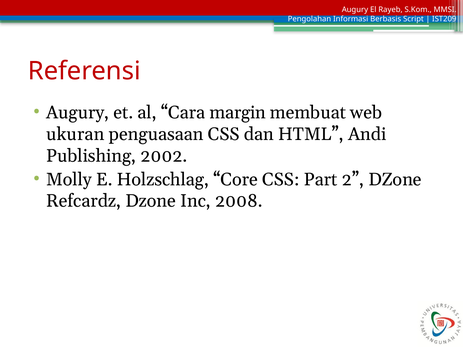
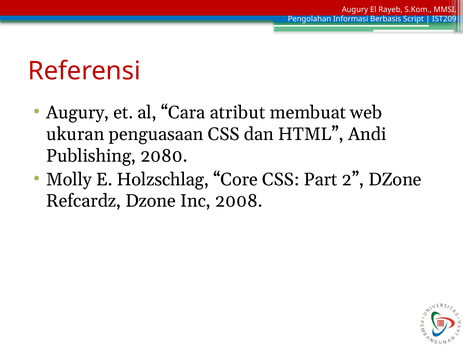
margin: margin -> atribut
2002: 2002 -> 2080
